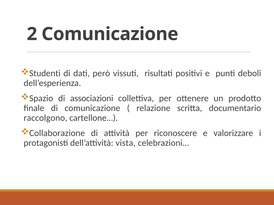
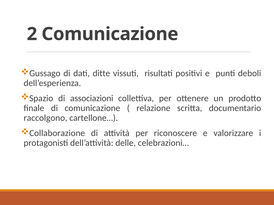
Studenti: Studenti -> Gussago
però: però -> ditte
vista: vista -> delle
